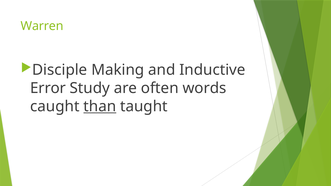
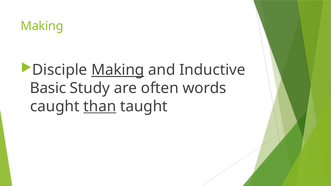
Warren at (42, 26): Warren -> Making
Making at (118, 70) underline: none -> present
Error: Error -> Basic
